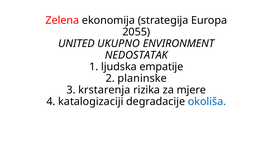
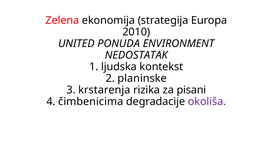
2055: 2055 -> 2010
UKUPNO: UKUPNO -> PONUDA
empatije: empatije -> kontekst
mjere: mjere -> pisani
katalogizaciji: katalogizaciji -> čimbenicima
okoliša colour: blue -> purple
